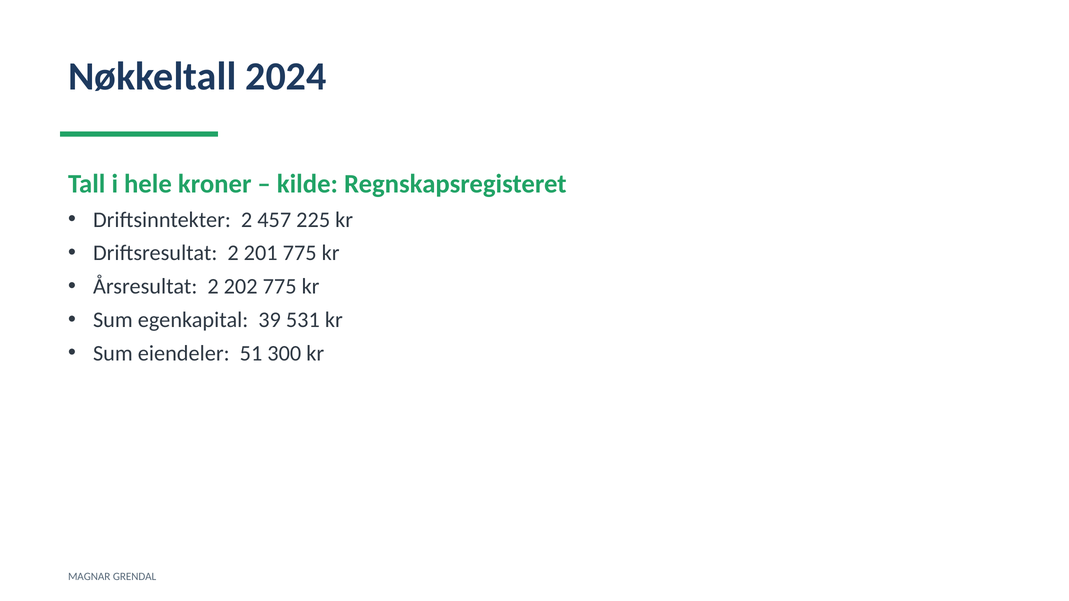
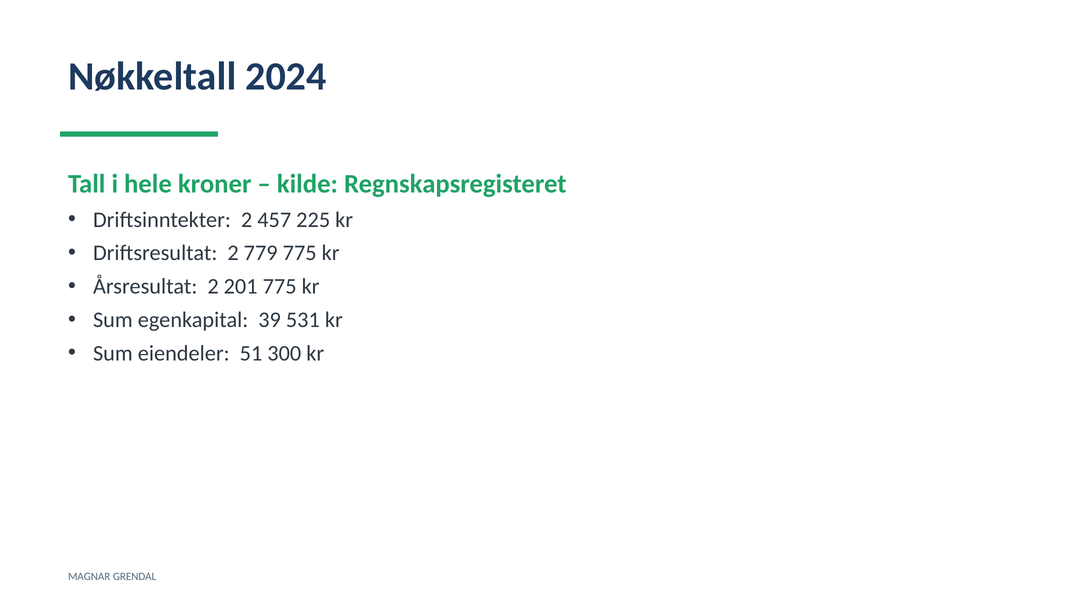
201: 201 -> 779
202: 202 -> 201
